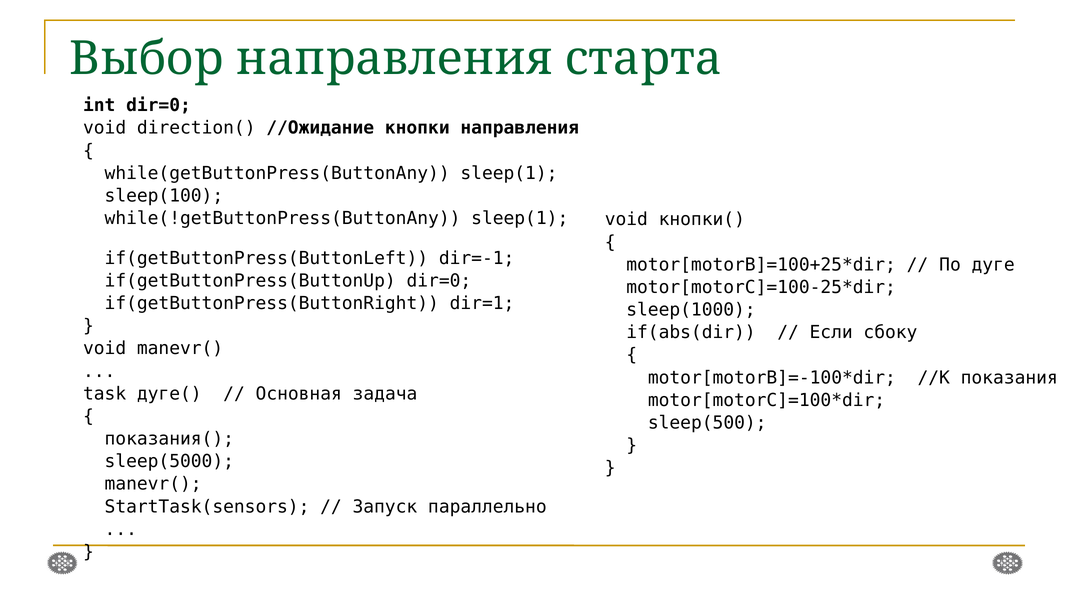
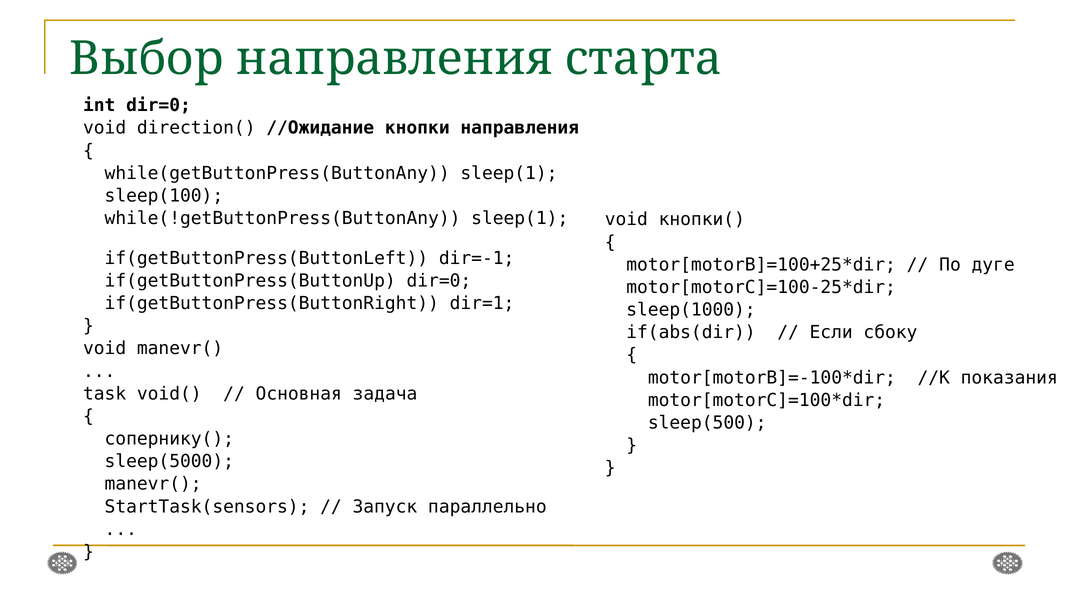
дуге(: дуге( -> void(
показания(: показания( -> сопернику(
